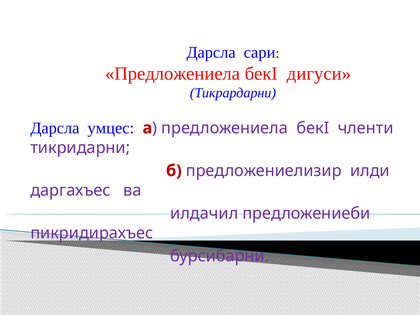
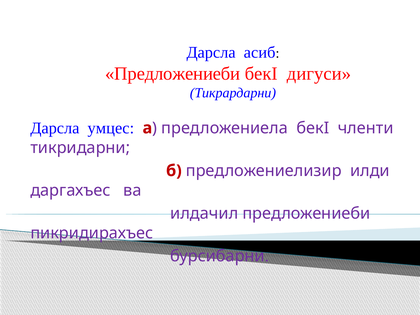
сари: сари -> асиб
Предложениела at (173, 74): Предложениела -> Предложениеби
